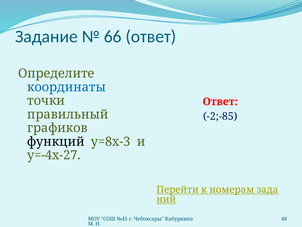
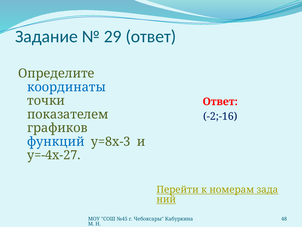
66: 66 -> 29
правильный: правильный -> показателем
-2;-85: -2;-85 -> -2;-16
функций colour: black -> blue
